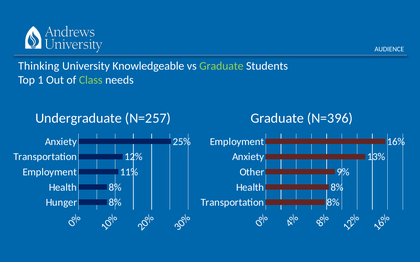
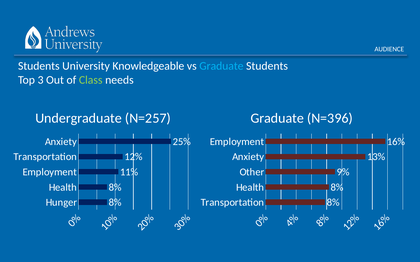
Thinking at (39, 66): Thinking -> Students
Graduate at (221, 66) colour: light green -> light blue
Top 1: 1 -> 3
